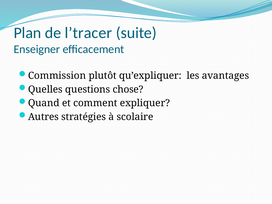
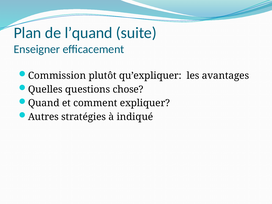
l’tracer: l’tracer -> l’quand
scolaire: scolaire -> indiqué
